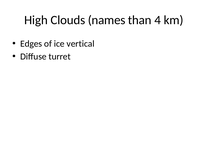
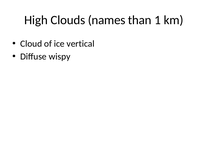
4: 4 -> 1
Edges: Edges -> Cloud
turret: turret -> wispy
